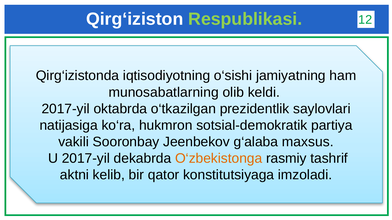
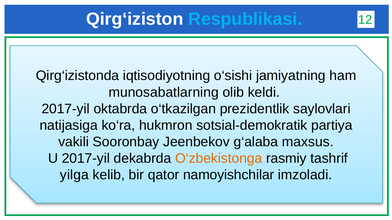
Respublikasi colour: light green -> light blue
aktni: aktni -> yilga
konstitutsiyaga: konstitutsiyaga -> namoyishchilar
